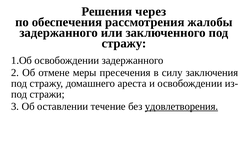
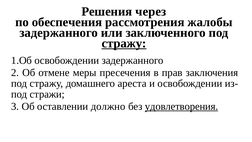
стражу at (124, 43) underline: none -> present
силу: силу -> прав
течение: течение -> должно
